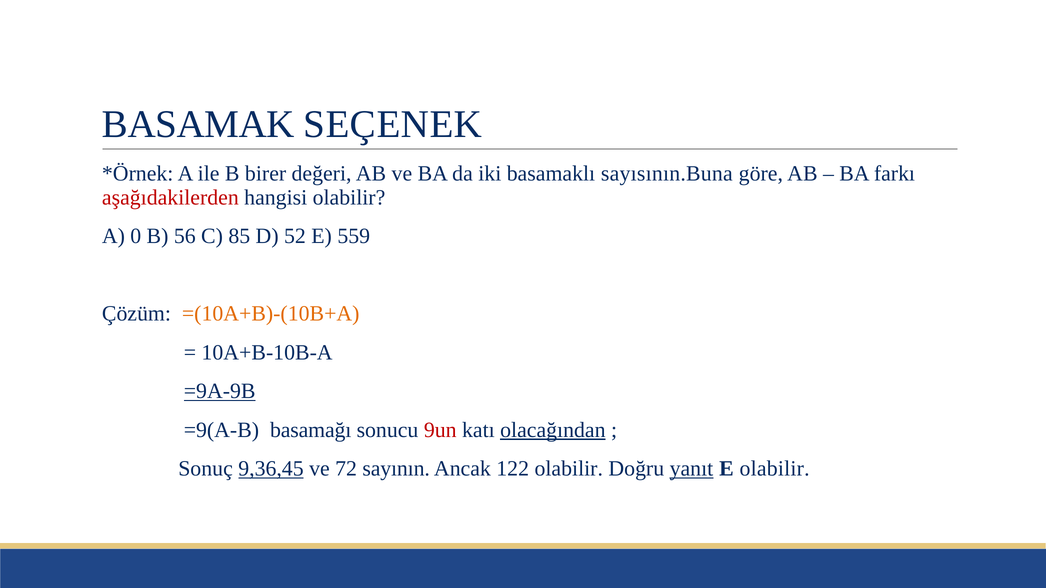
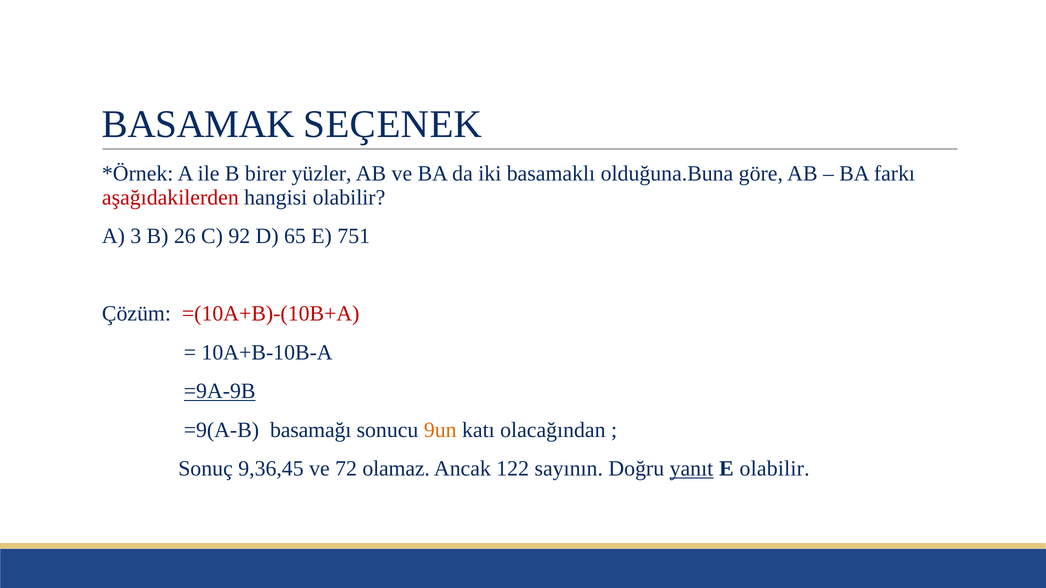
değeri: değeri -> yüzler
sayısının.Buna: sayısının.Buna -> olduğuna.Buna
0: 0 -> 3
56: 56 -> 26
85: 85 -> 92
52: 52 -> 65
559: 559 -> 751
=(10A+B)-(10B+A colour: orange -> red
9un colour: red -> orange
olacağından underline: present -> none
9,36,45 underline: present -> none
sayının: sayının -> olamaz
122 olabilir: olabilir -> sayının
